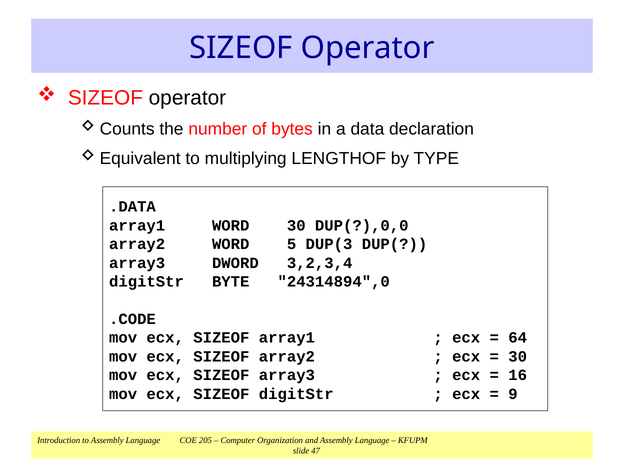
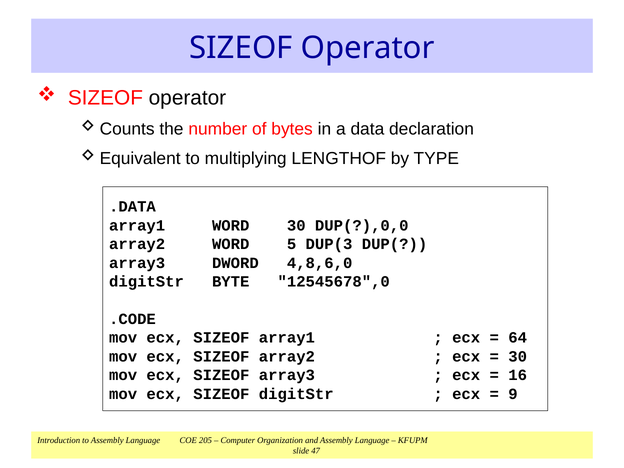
3,2,3,4: 3,2,3,4 -> 4,8,6,0
24314894",0: 24314894",0 -> 12545678",0
